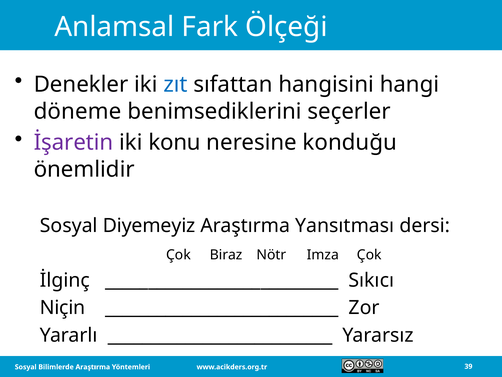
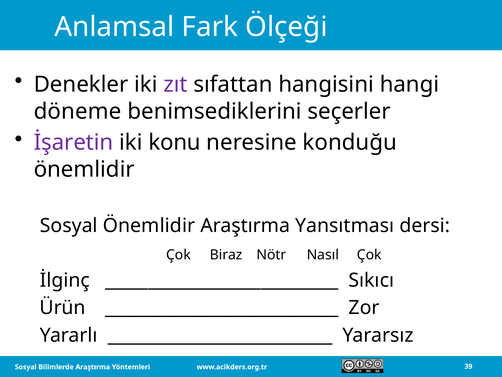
zıt colour: blue -> purple
Sosyal Diyemeyiz: Diyemeyiz -> Önemlidir
Imza: Imza -> Nasıl
Niçin: Niçin -> Ürün
